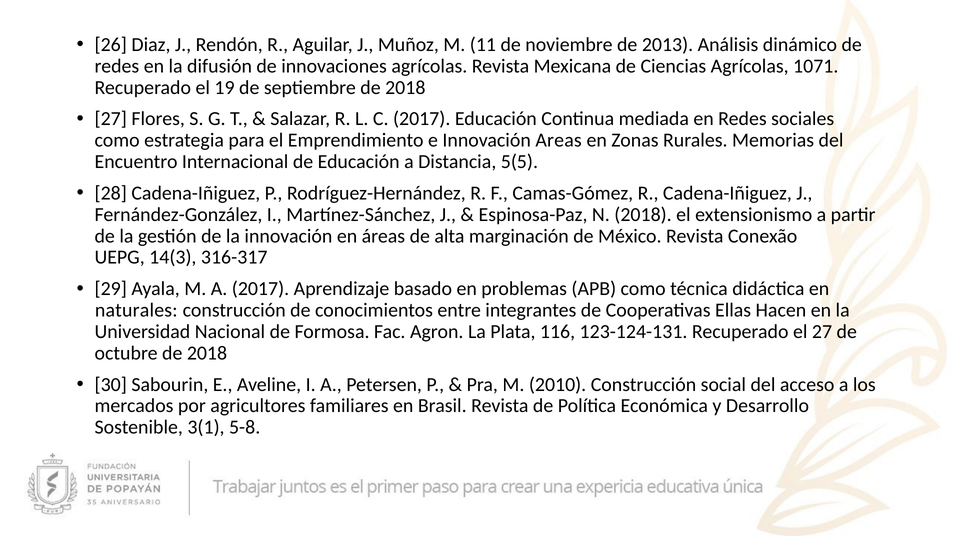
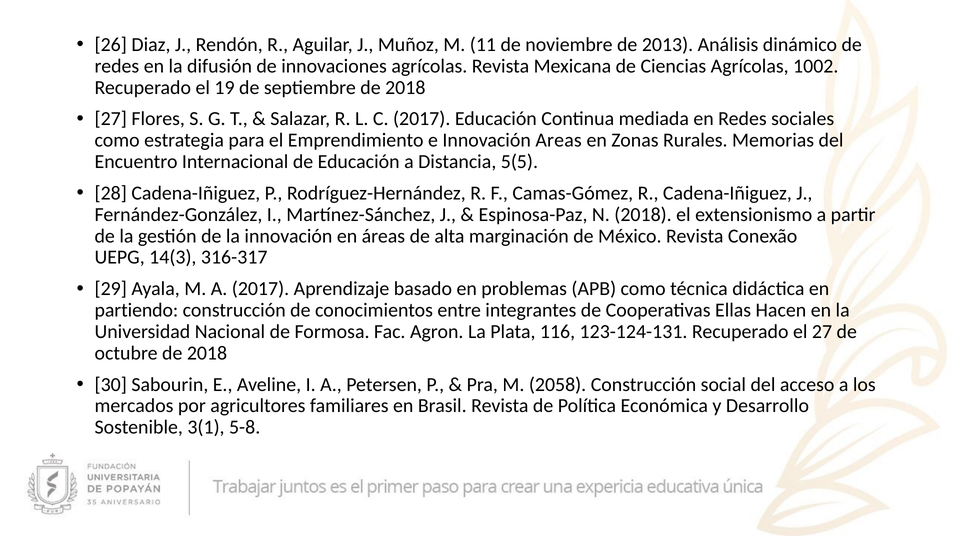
1071: 1071 -> 1002
naturales: naturales -> partiendo
2010: 2010 -> 2058
